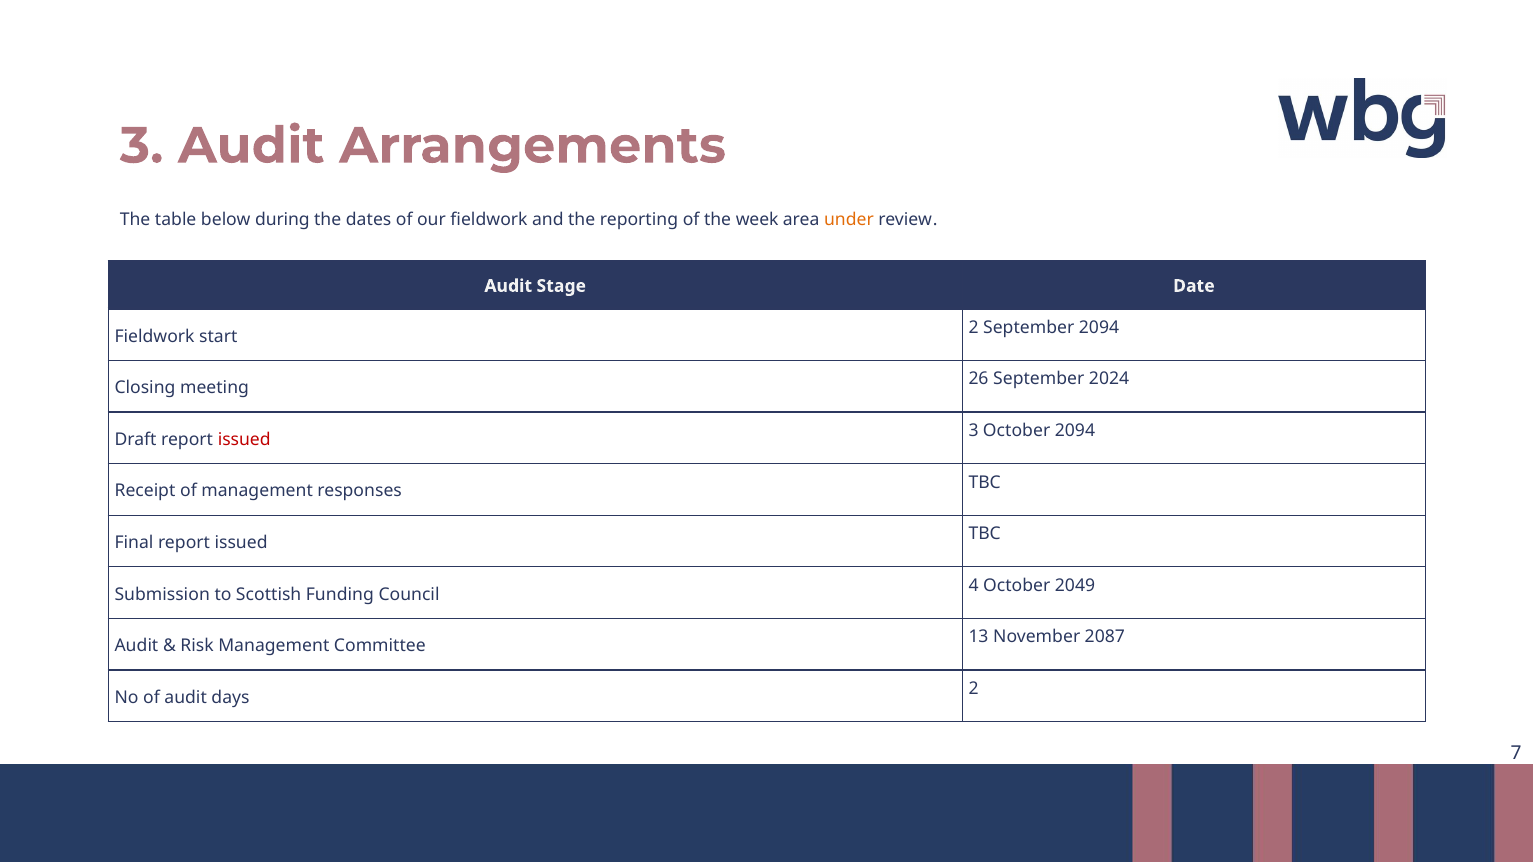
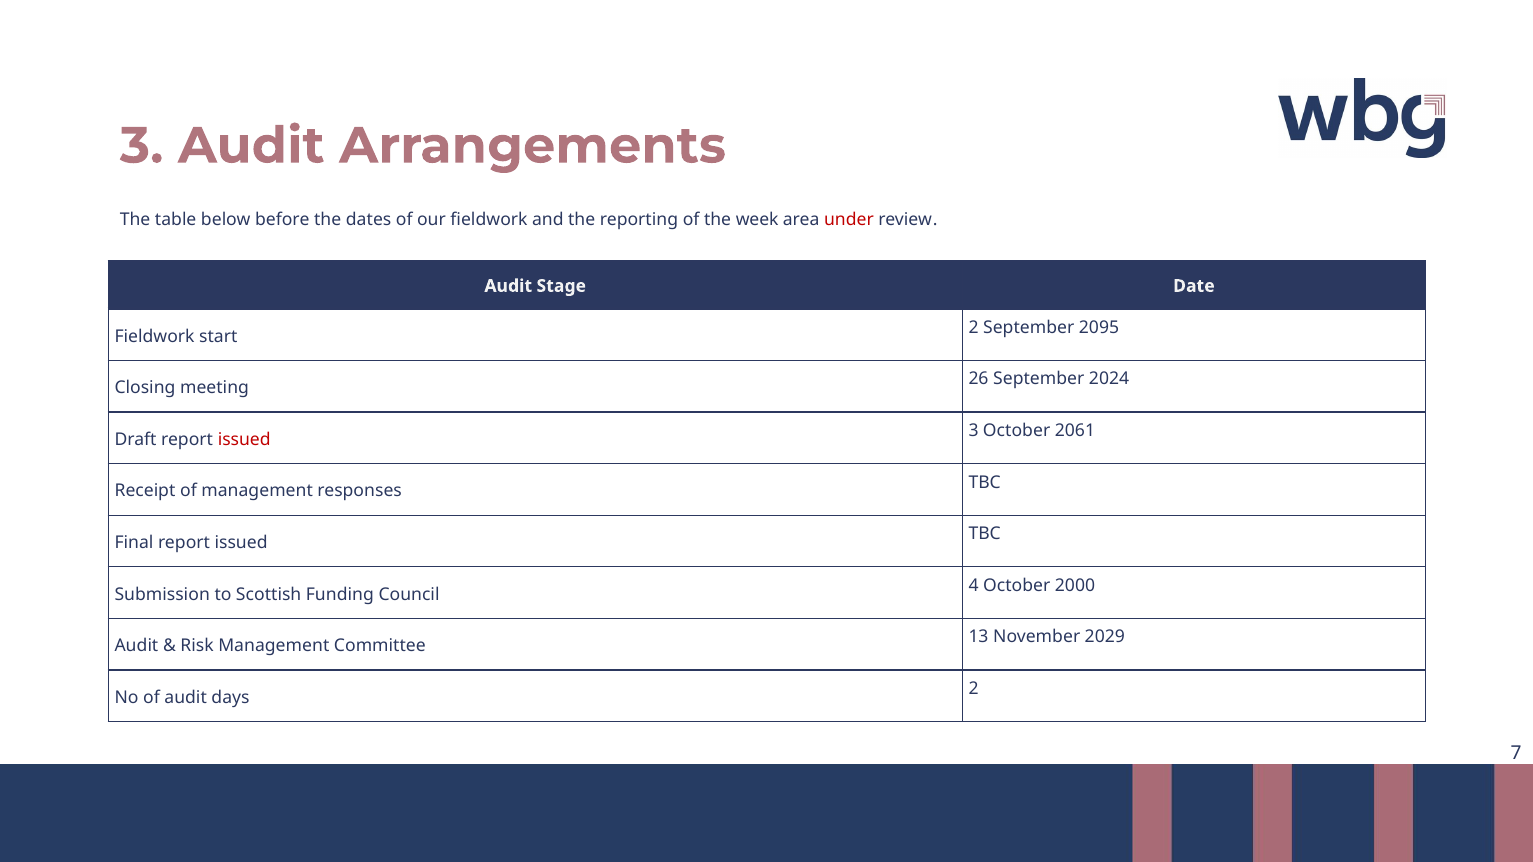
during: during -> before
under colour: orange -> red
September 2094: 2094 -> 2095
October 2094: 2094 -> 2061
2049: 2049 -> 2000
2087: 2087 -> 2029
